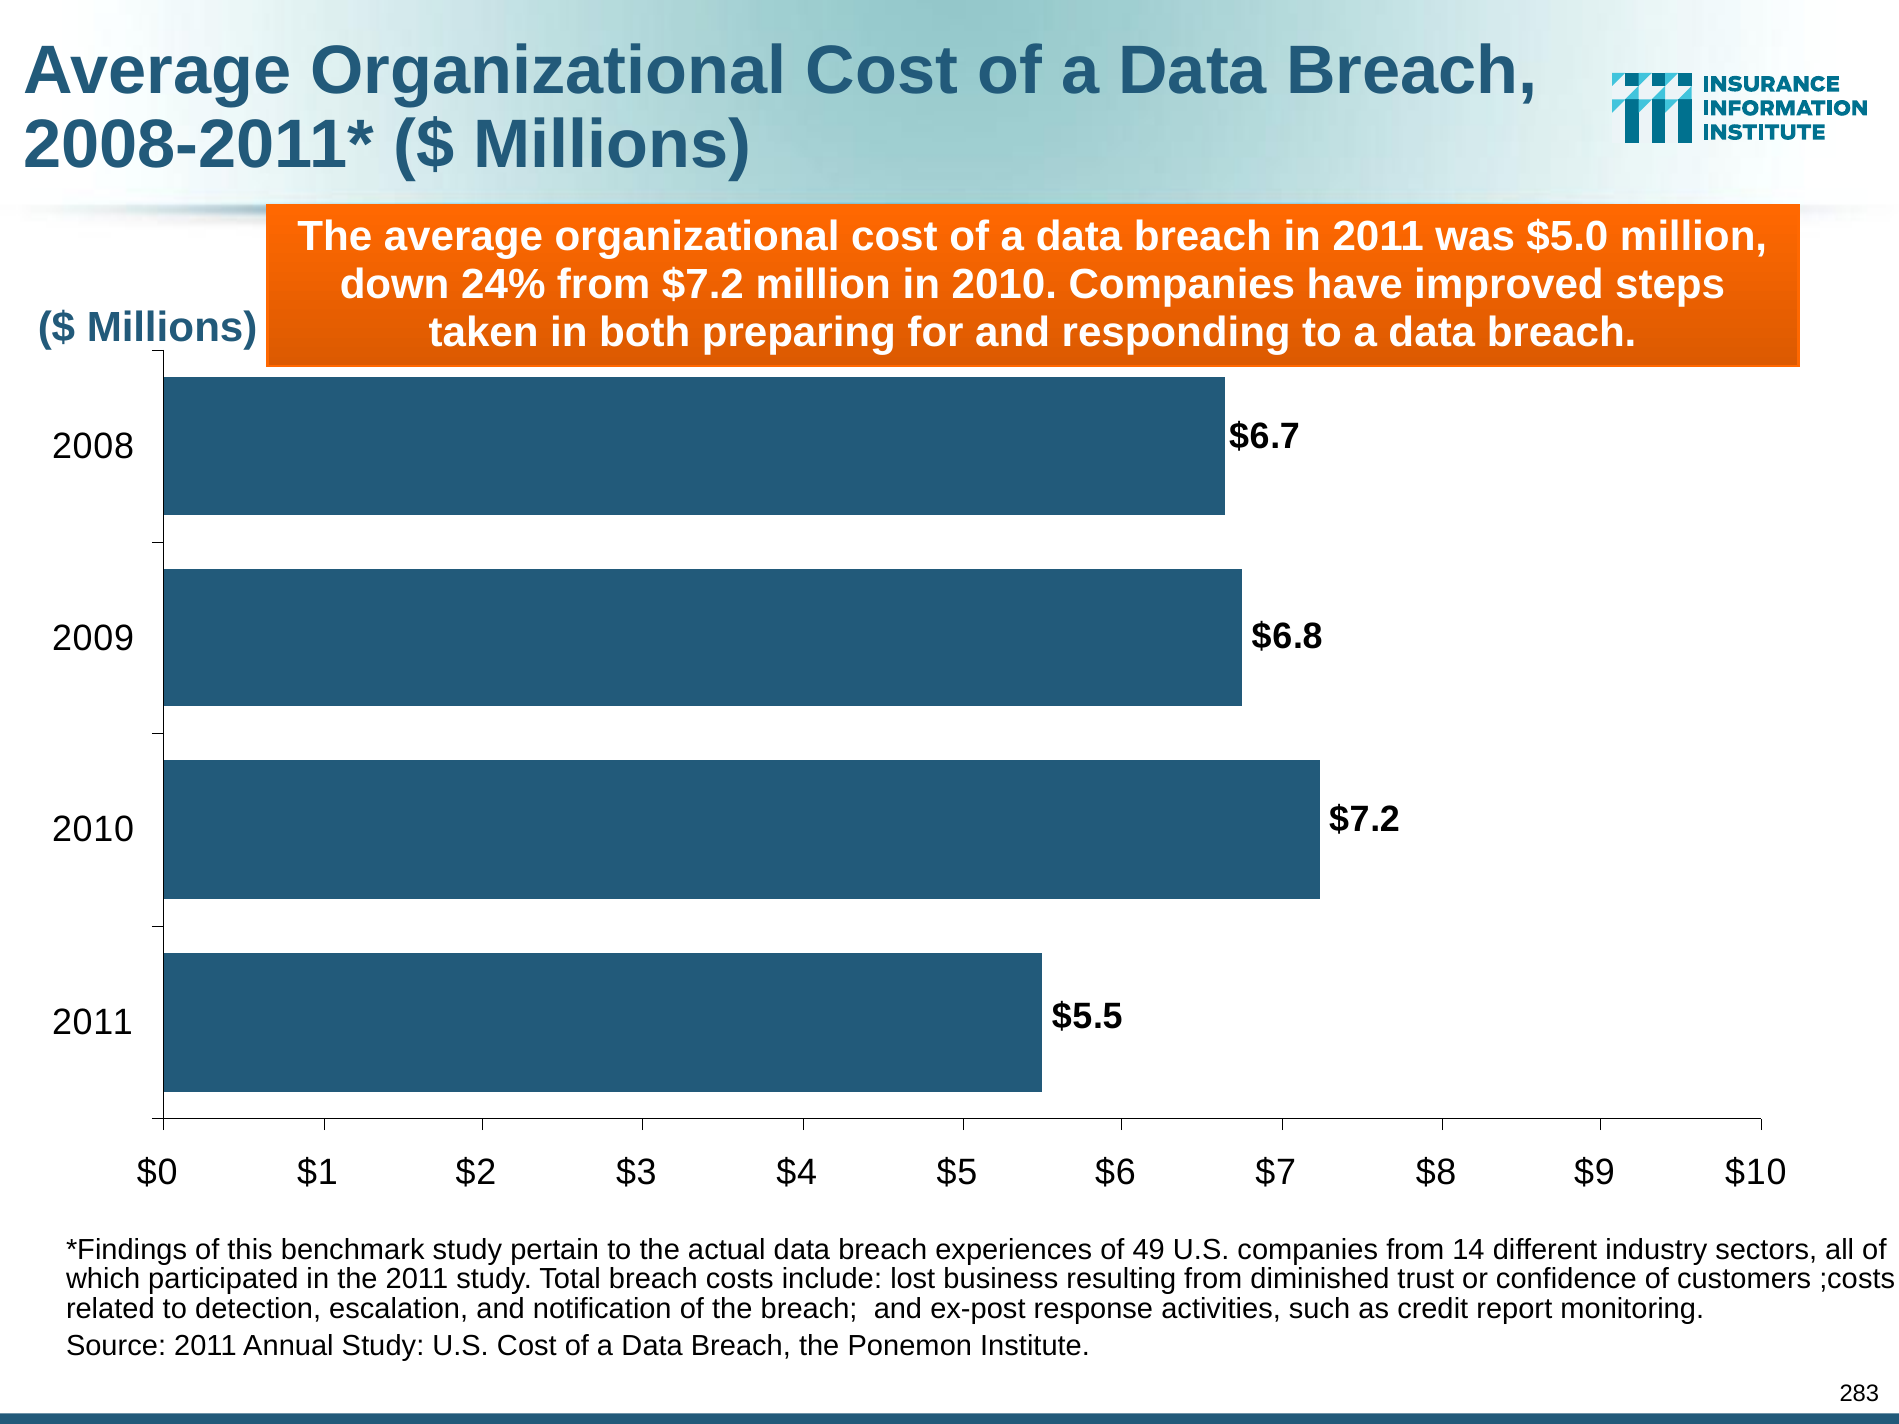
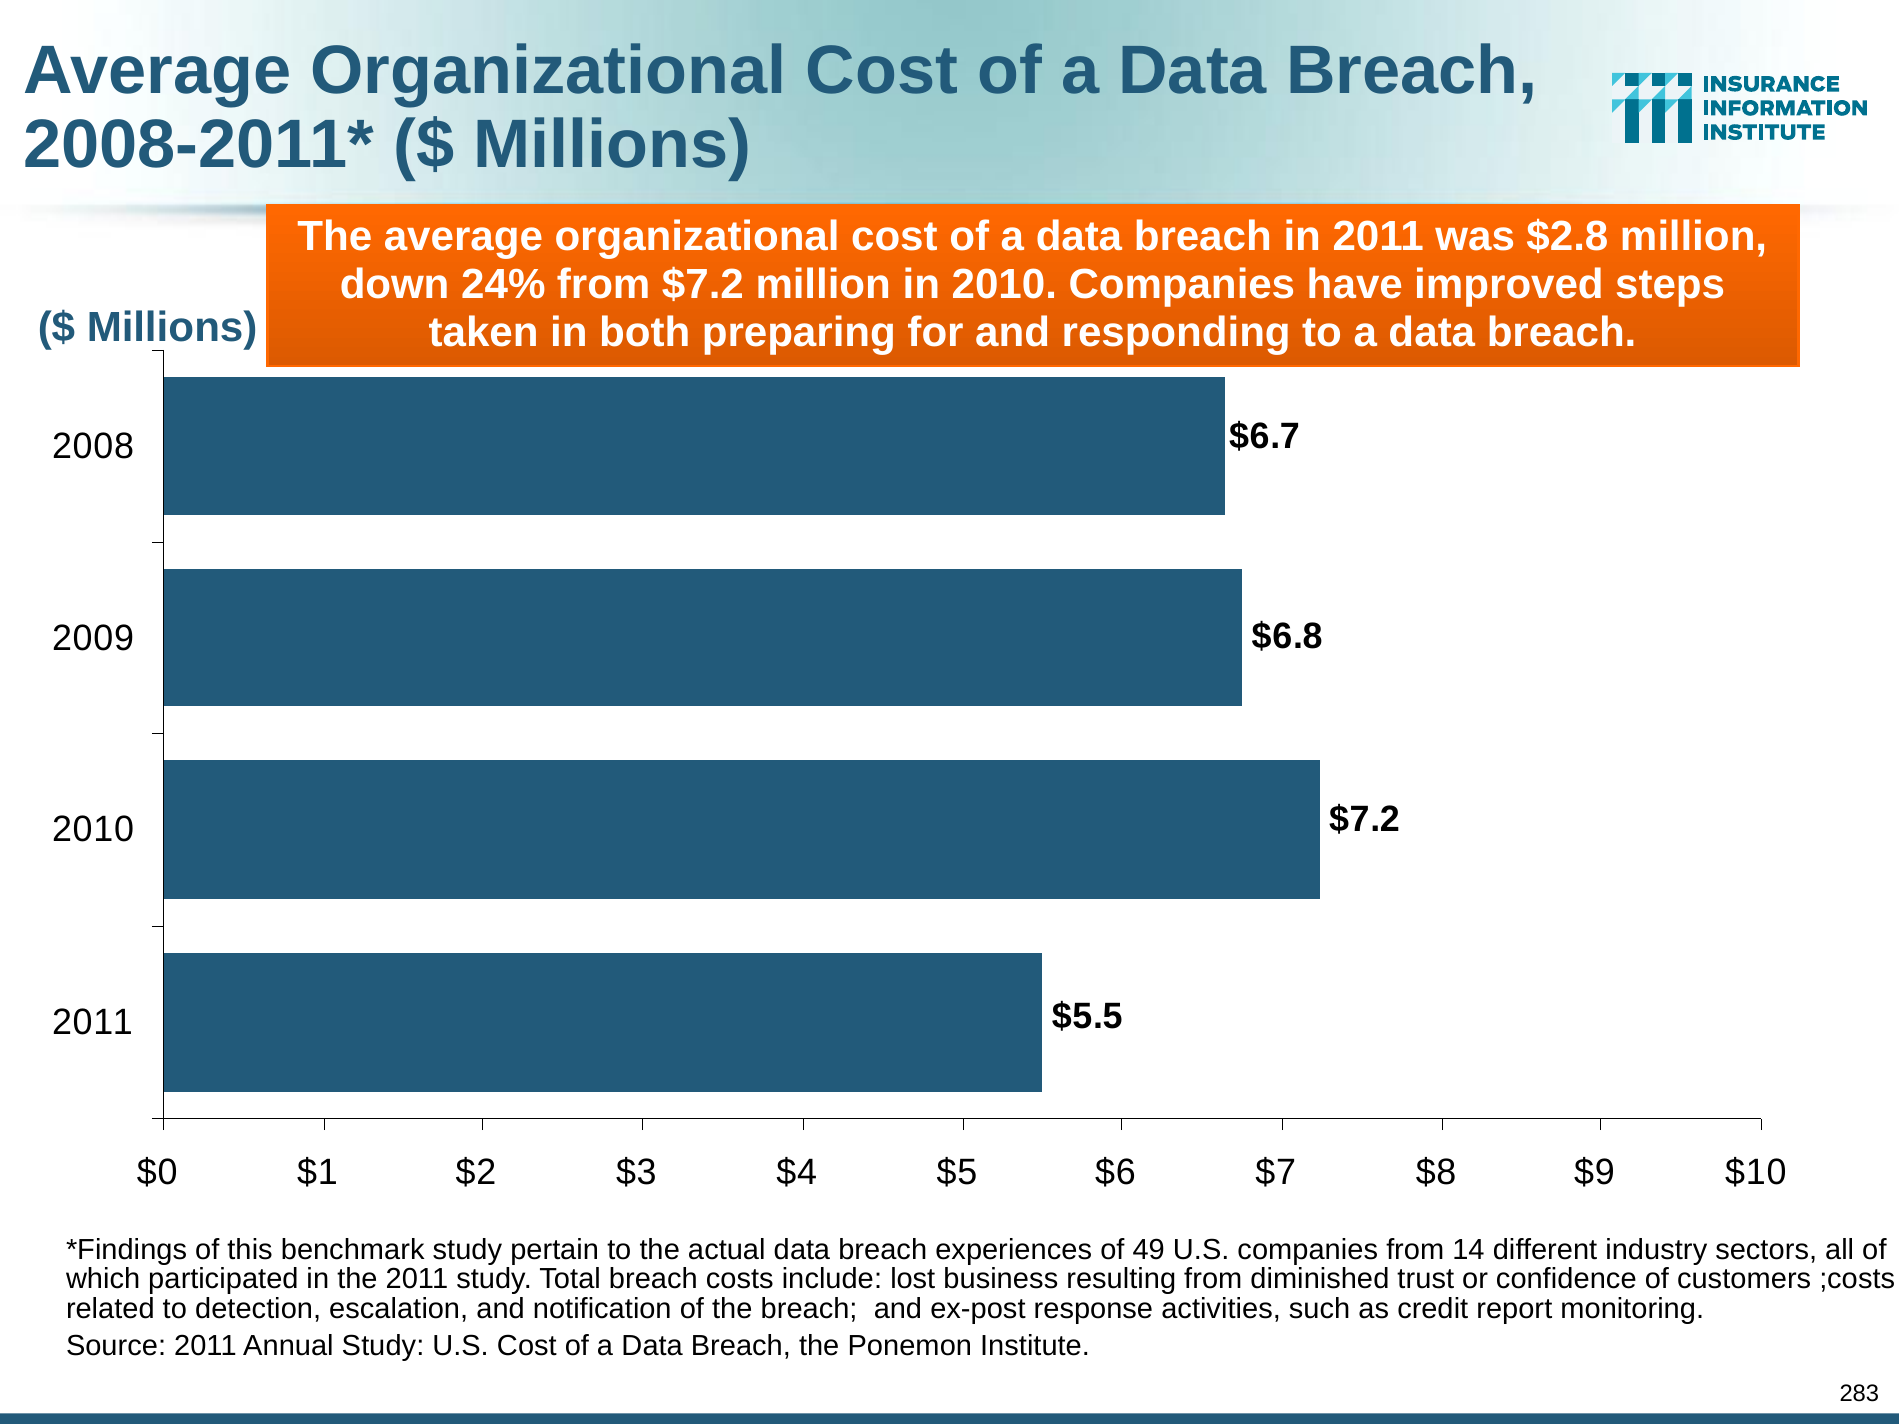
$5.0: $5.0 -> $2.8
